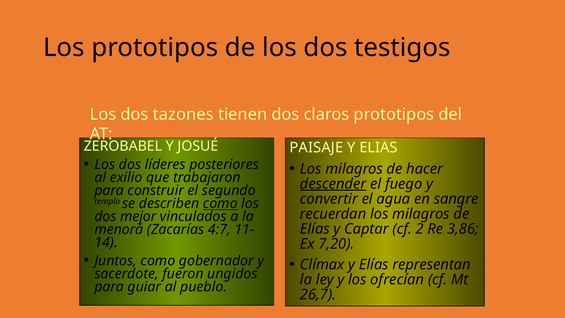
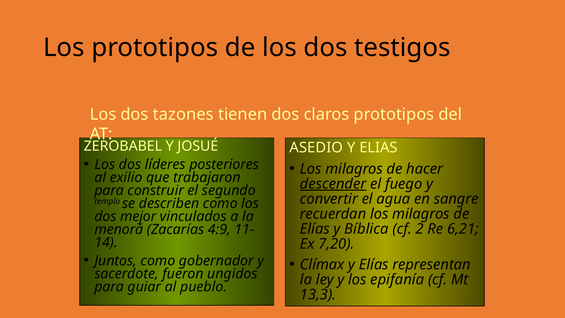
PAISAJE: PAISAJE -> ASEDIO
como at (220, 203) underline: present -> none
Captar: Captar -> Bíblica
3,86: 3,86 -> 6,21
4:7: 4:7 -> 4:9
ofrecían: ofrecían -> epifanía
26,7: 26,7 -> 13,3
